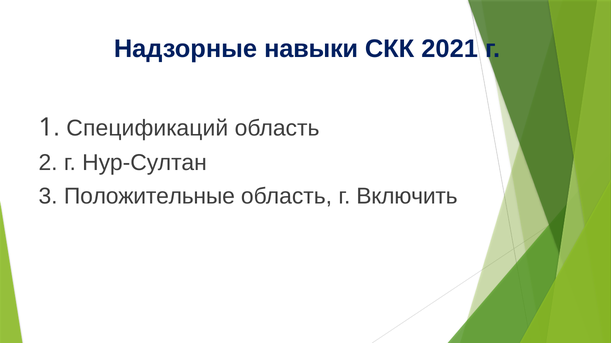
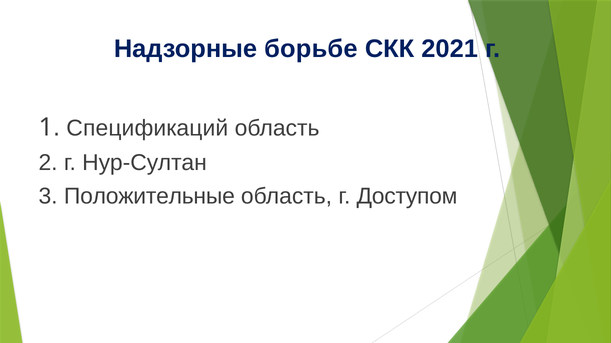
навыки: навыки -> борьбе
Включить: Включить -> Доступом
